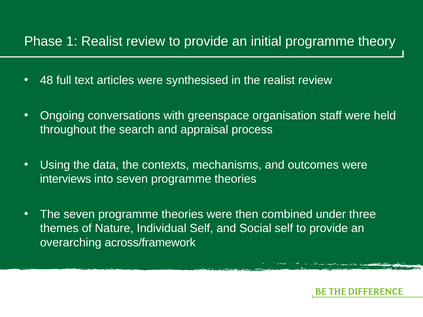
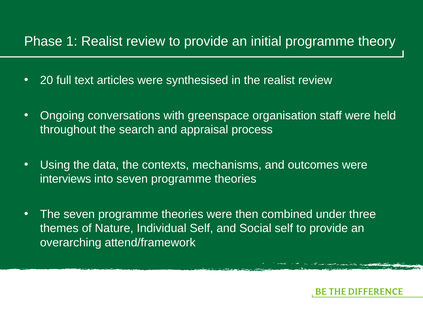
48: 48 -> 20
across/framework: across/framework -> attend/framework
